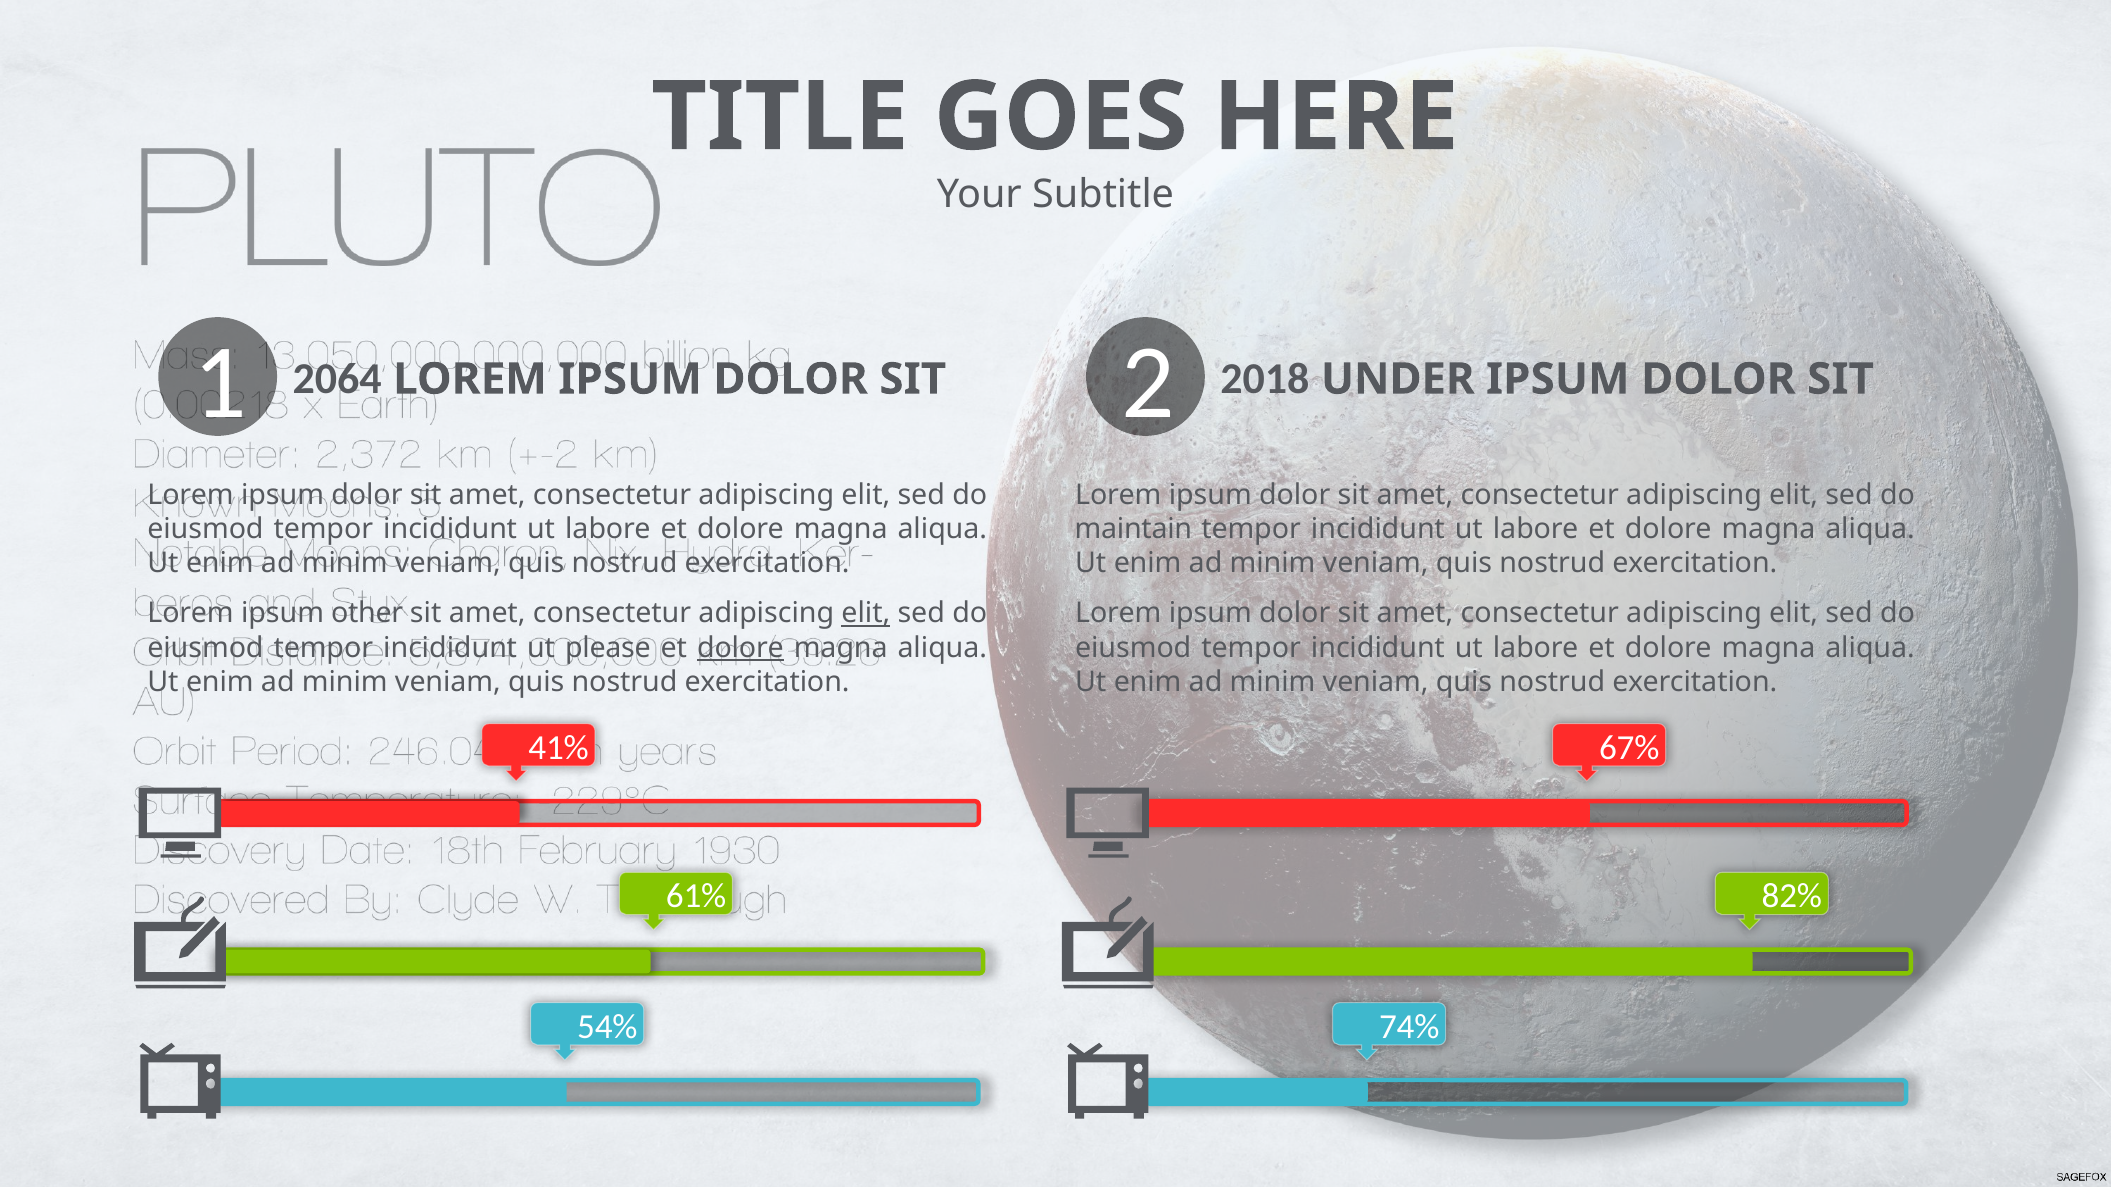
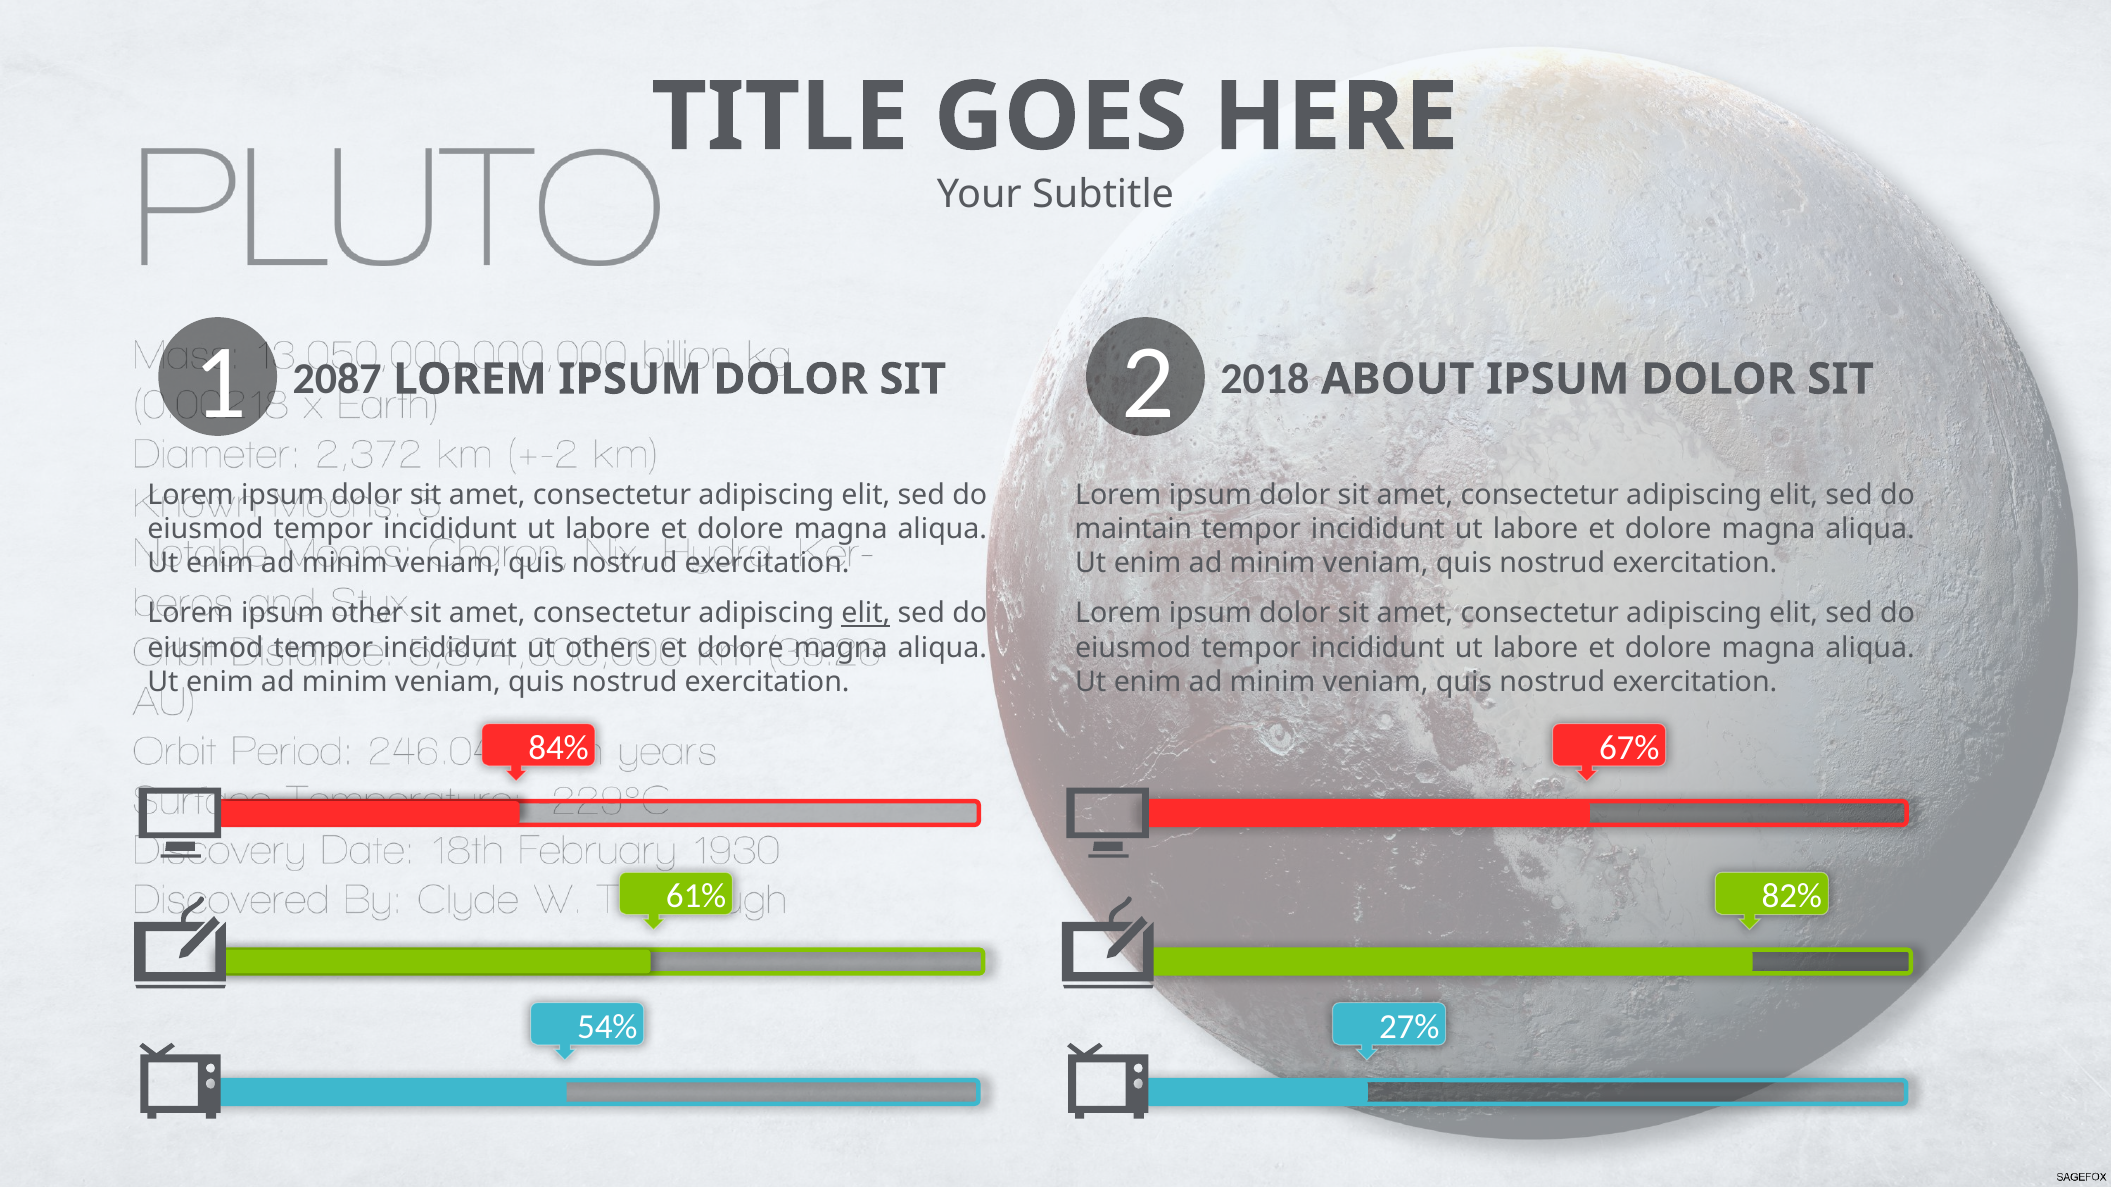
2064: 2064 -> 2087
UNDER: UNDER -> ABOUT
please: please -> others
dolore at (740, 648) underline: present -> none
41%: 41% -> 84%
74%: 74% -> 27%
